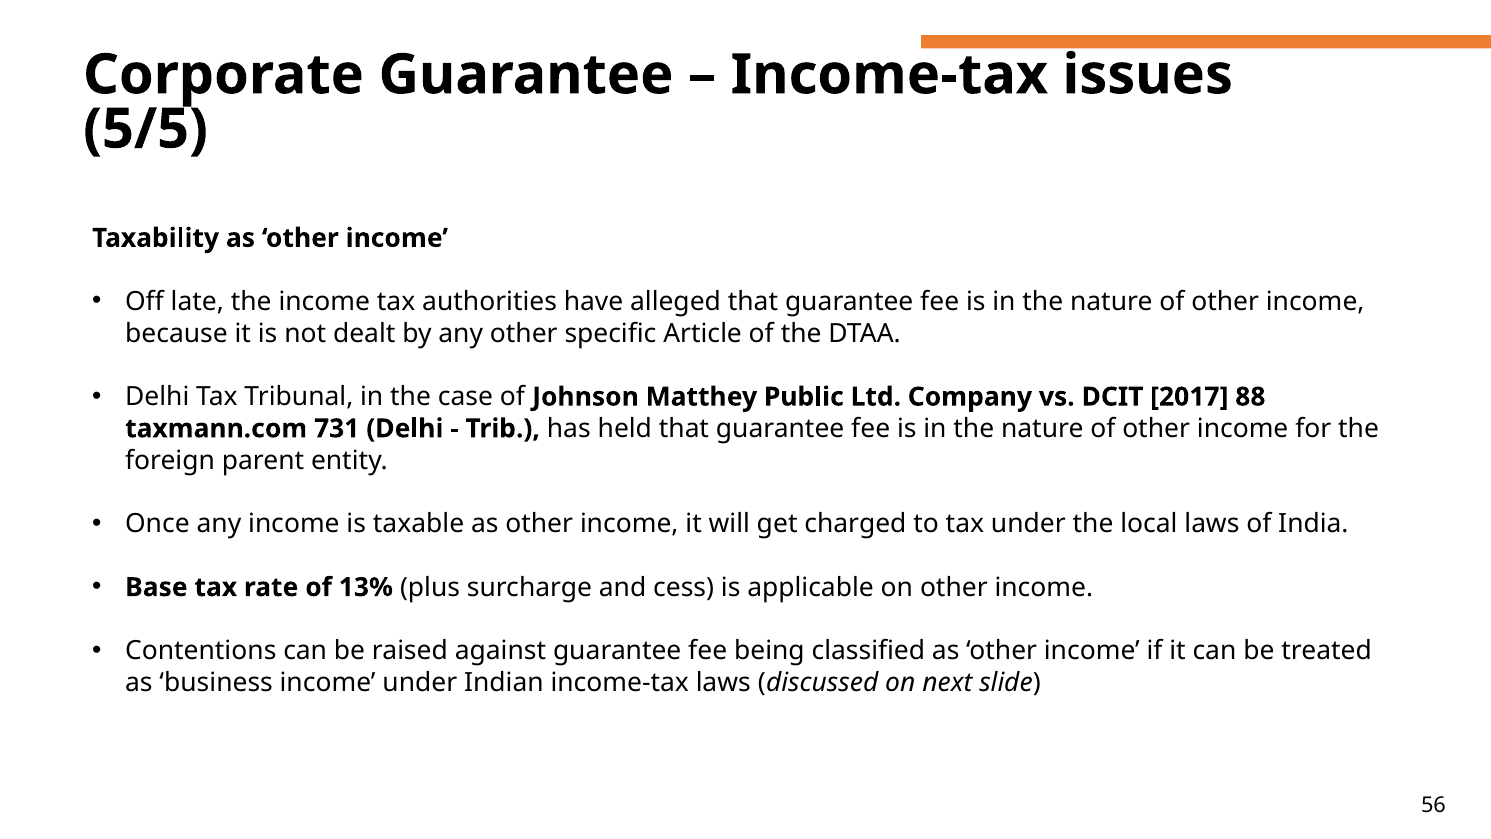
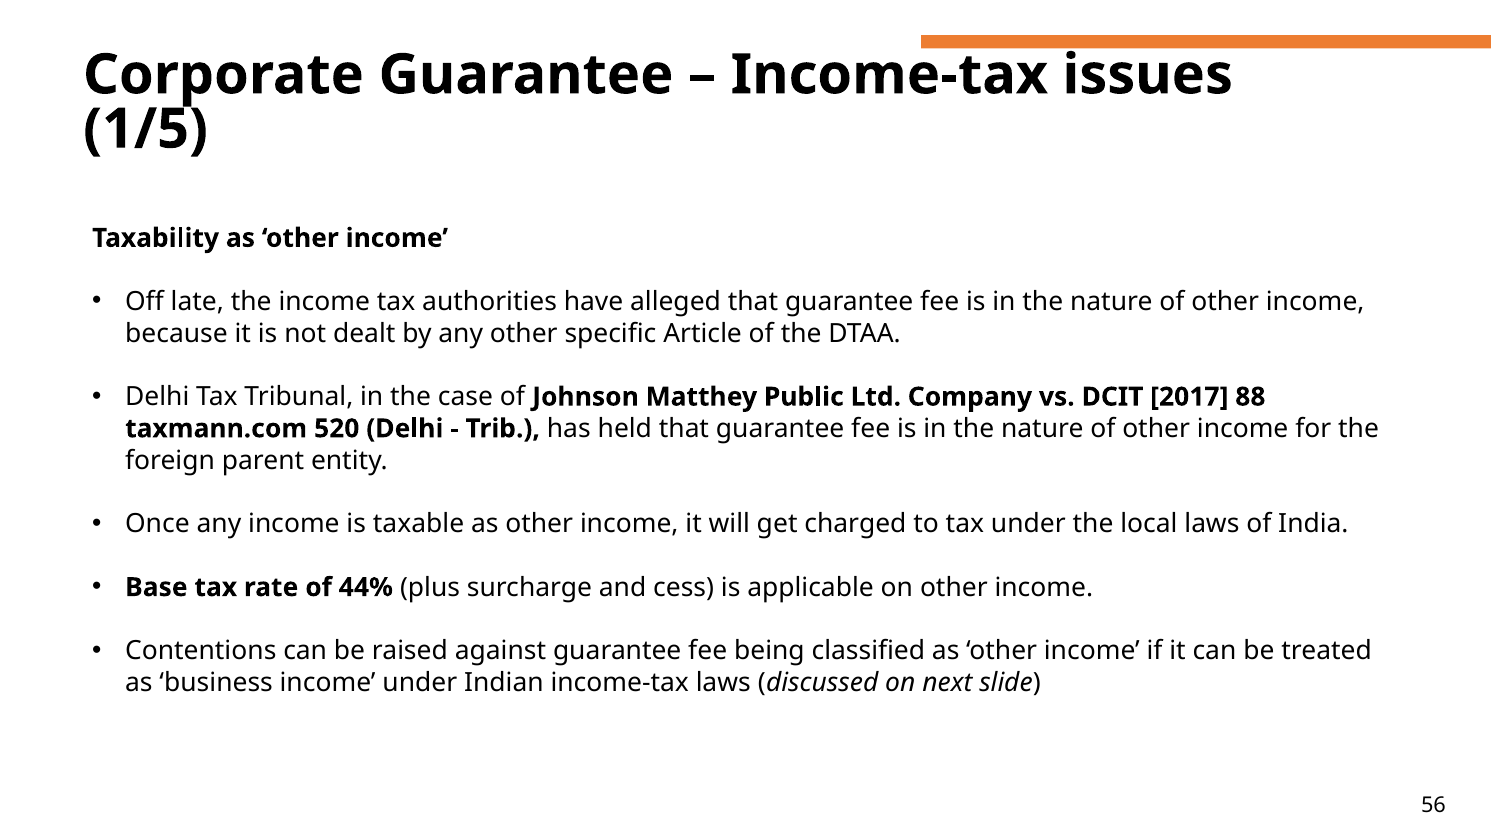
5/5: 5/5 -> 1/5
731: 731 -> 520
13%: 13% -> 44%
